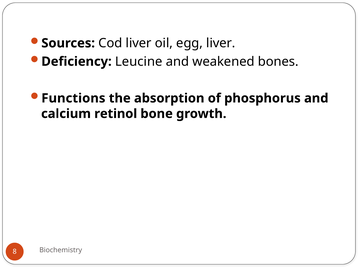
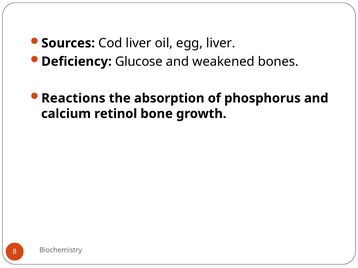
Leucine: Leucine -> Glucose
Functions: Functions -> Reactions
